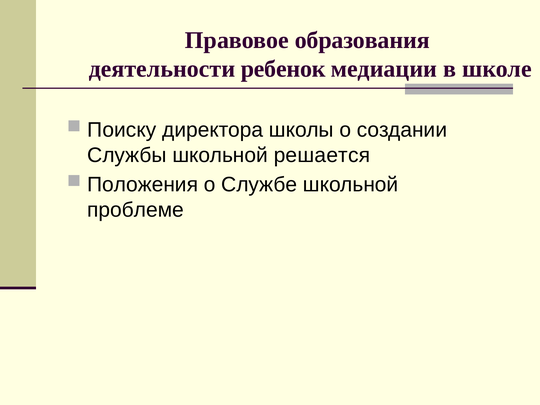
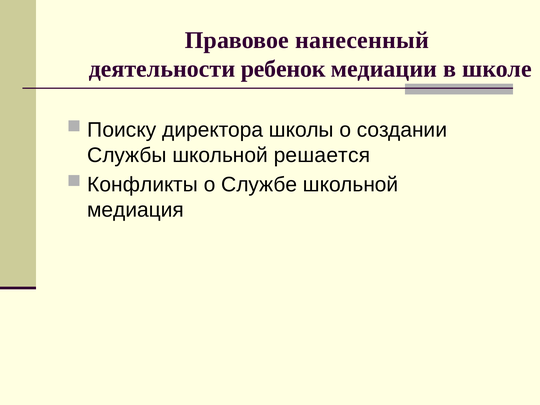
образования: образования -> нанесенный
Положения: Положения -> Конфликты
проблеме: проблеме -> медиация
